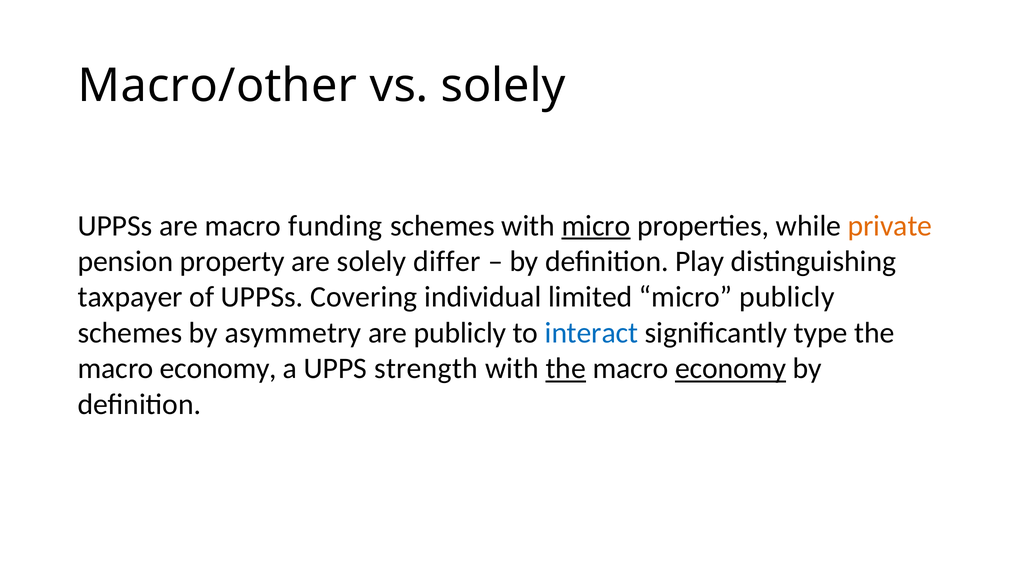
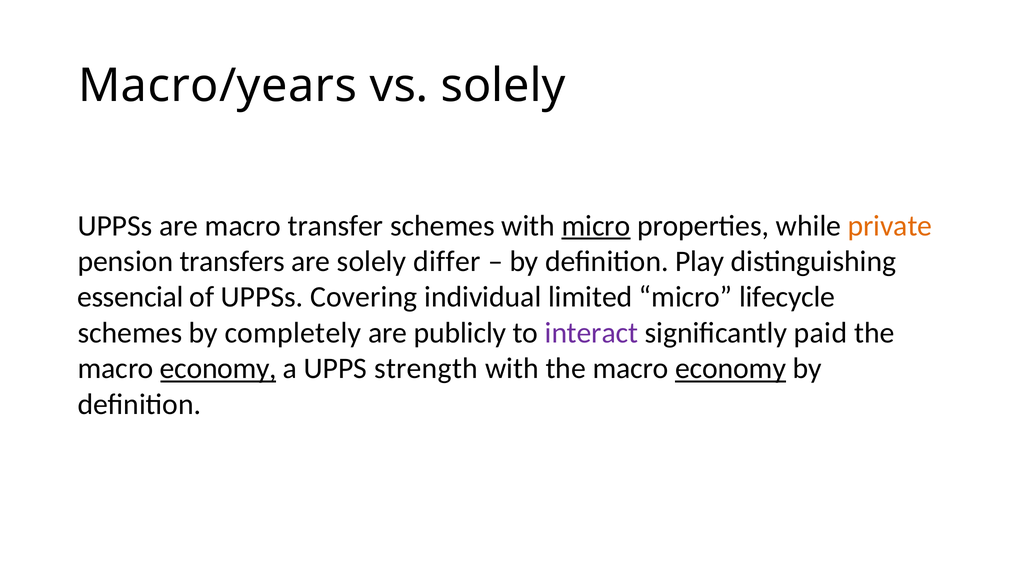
Macro/other: Macro/other -> Macro/years
funding: funding -> transfer
property: property -> transfers
taxpayer: taxpayer -> essencial
micro publicly: publicly -> lifecycle
asymmetry: asymmetry -> completely
interact colour: blue -> purple
type: type -> paid
economy at (218, 368) underline: none -> present
the at (566, 368) underline: present -> none
